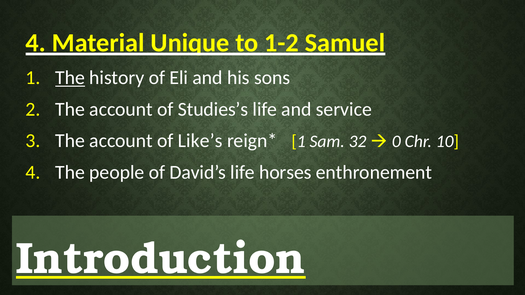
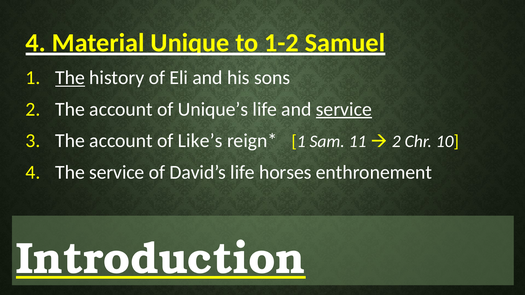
Studies’s: Studies’s -> Unique’s
service at (344, 109) underline: none -> present
32: 32 -> 11
0 at (396, 142): 0 -> 2
The people: people -> service
